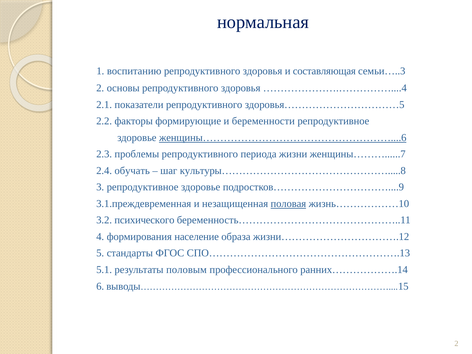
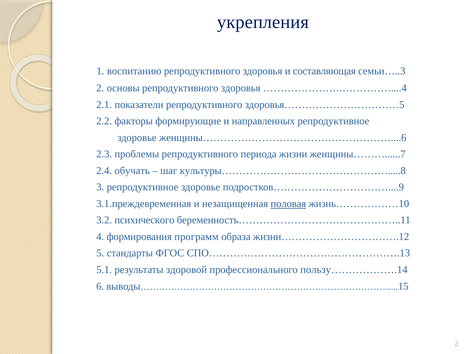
нормальная: нормальная -> укрепления
беременности: беременности -> направленных
женщины………………………………………………....6 underline: present -> none
население: население -> программ
половым: половым -> здоровой
ранних……………….14: ранних……………….14 -> пользу……………….14
